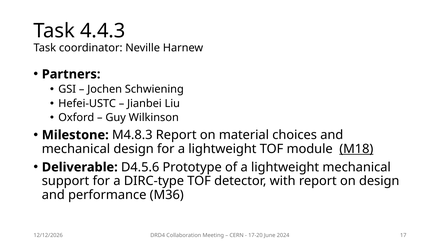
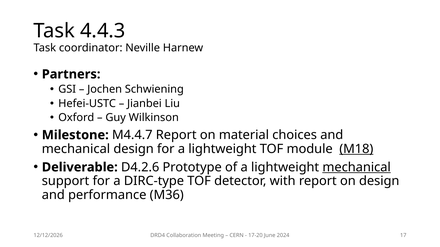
M4.8.3: M4.8.3 -> M4.4.7
D4.5.6: D4.5.6 -> D4.2.6
mechanical at (357, 168) underline: none -> present
